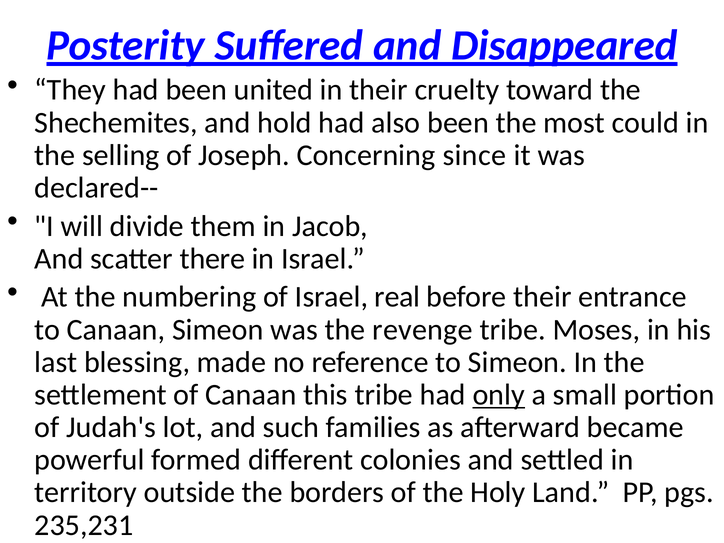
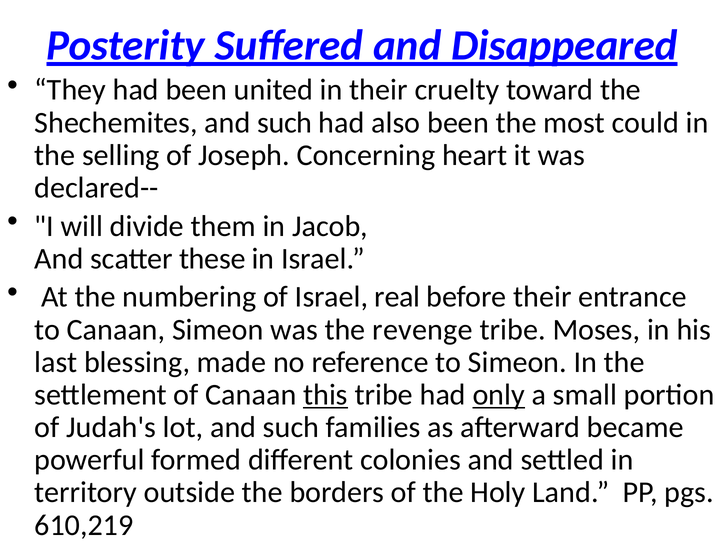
Shechemites and hold: hold -> such
since: since -> heart
there: there -> these
this underline: none -> present
235,231: 235,231 -> 610,219
